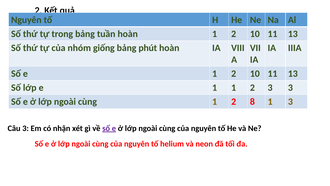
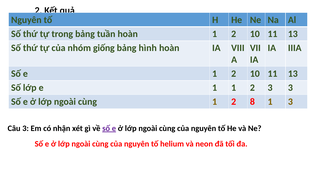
phút: phút -> hình
